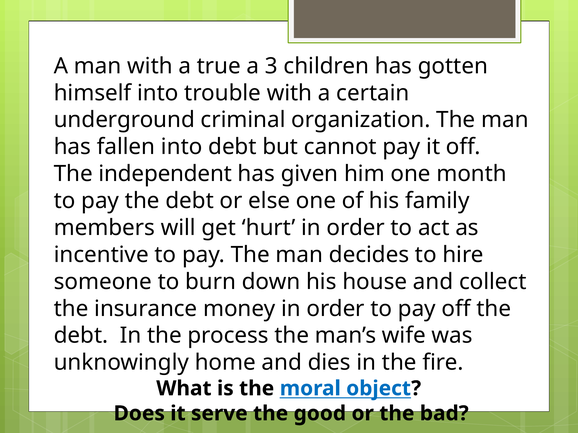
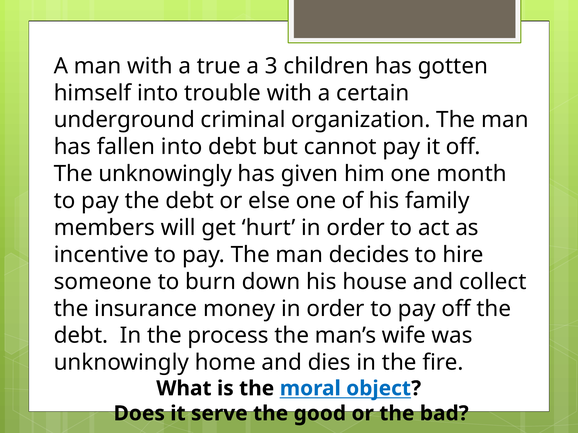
The independent: independent -> unknowingly
